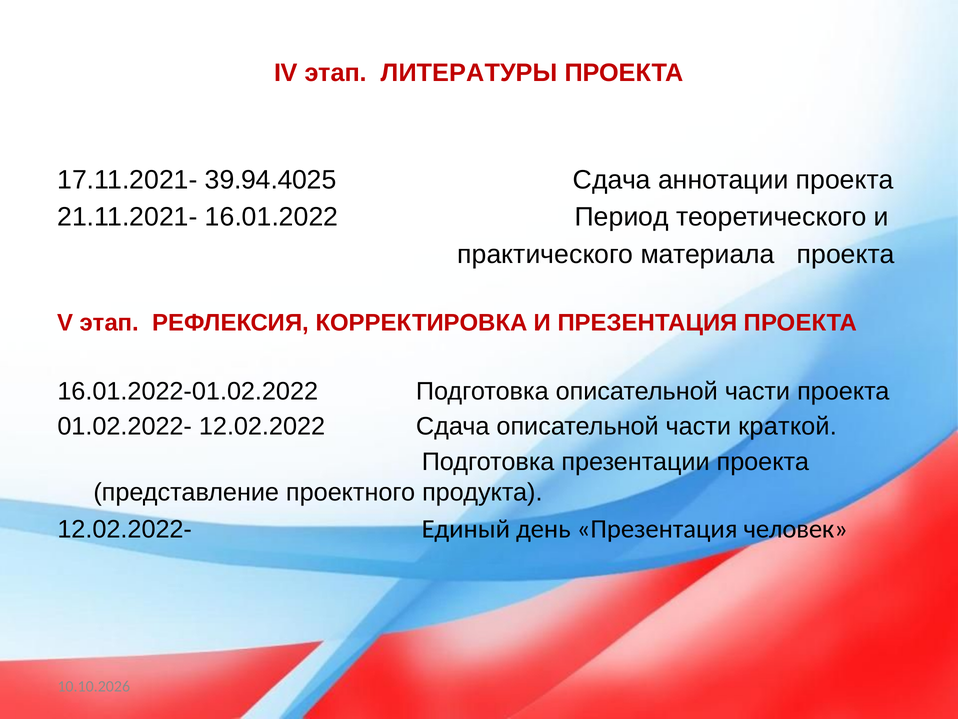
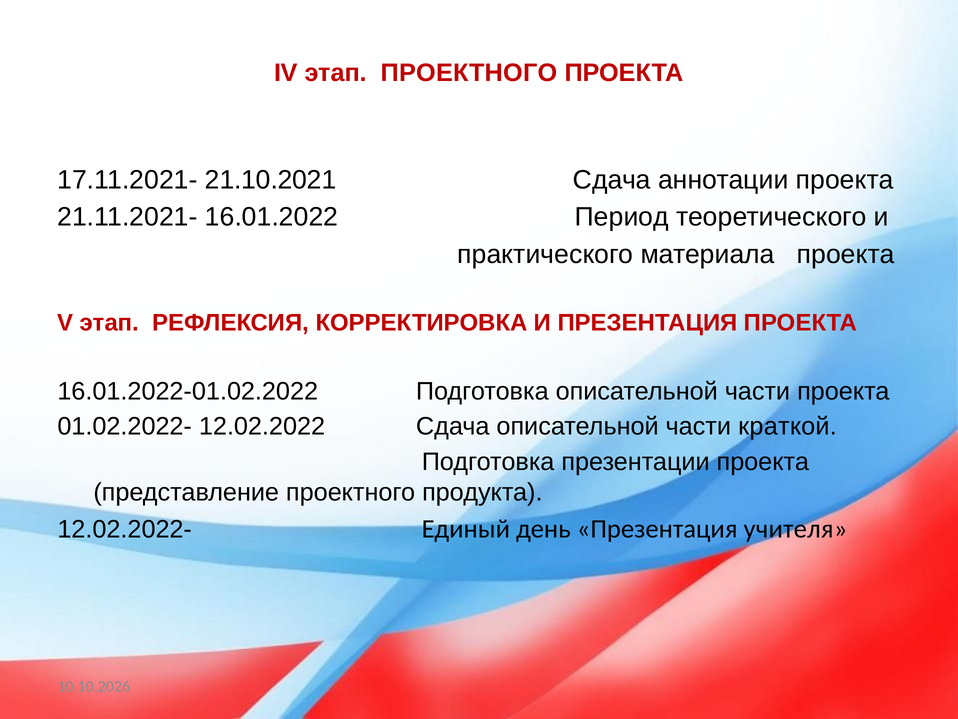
этап ЛИТЕРАТУРЫ: ЛИТЕРАТУРЫ -> ПРОЕКТНОГО
39.94.4025: 39.94.4025 -> 21.10.2021
человек: человек -> учителя
